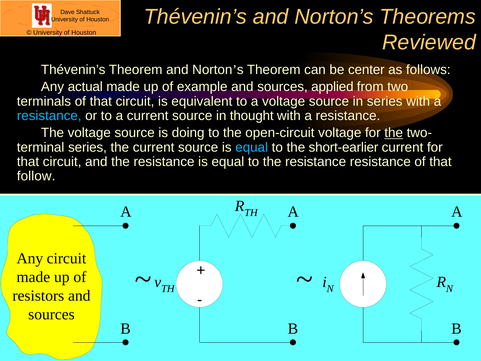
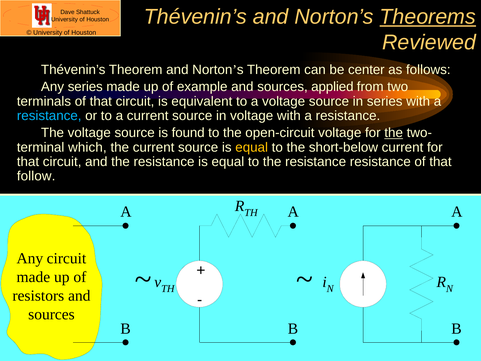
Theorems underline: none -> present
Any actual: actual -> series
in thought: thought -> voltage
doing: doing -> found
series at (87, 147): series -> which
equal at (252, 147) colour: light blue -> yellow
short-earlier: short-earlier -> short-below
